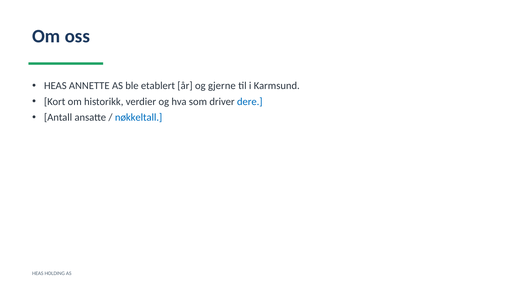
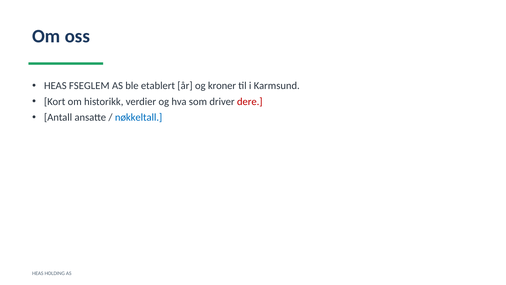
ANNETTE: ANNETTE -> FSEGLEM
gjerne: gjerne -> kroner
dere colour: blue -> red
